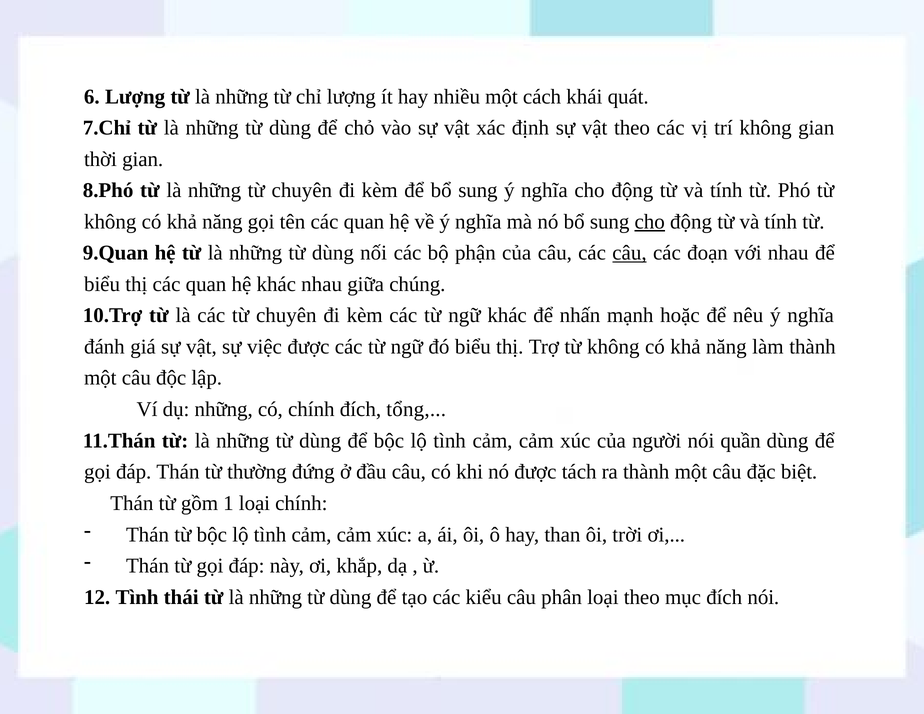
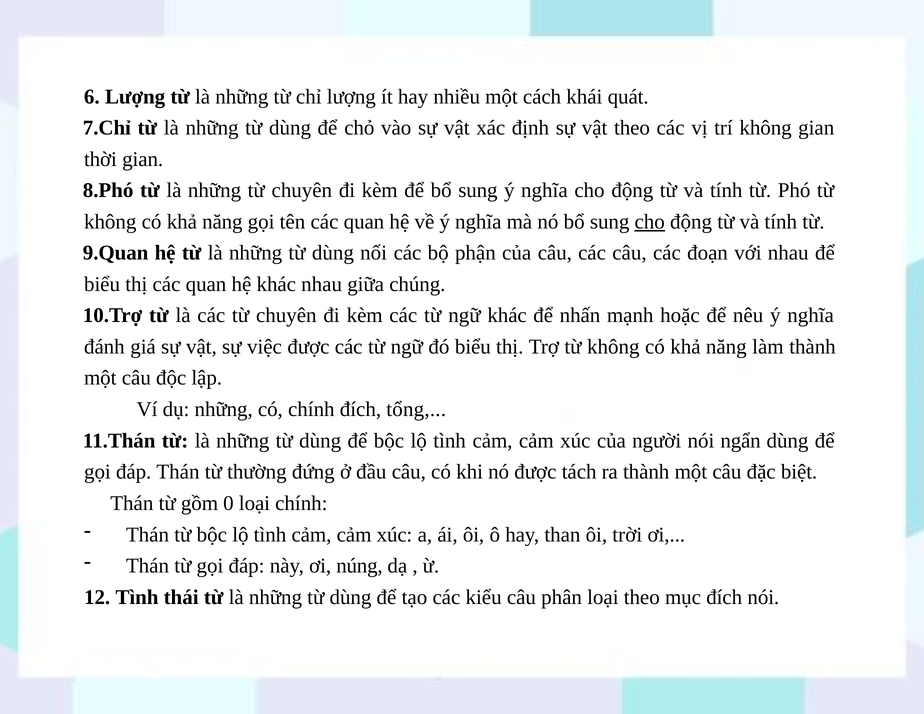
câu at (629, 253) underline: present -> none
quần: quần -> ngẩn
1: 1 -> 0
khắp: khắp -> núng
